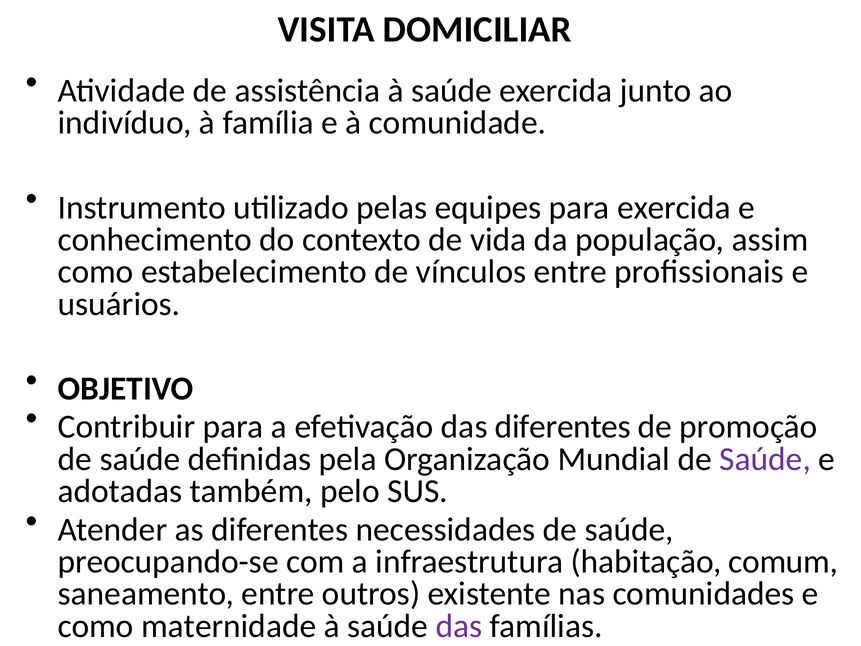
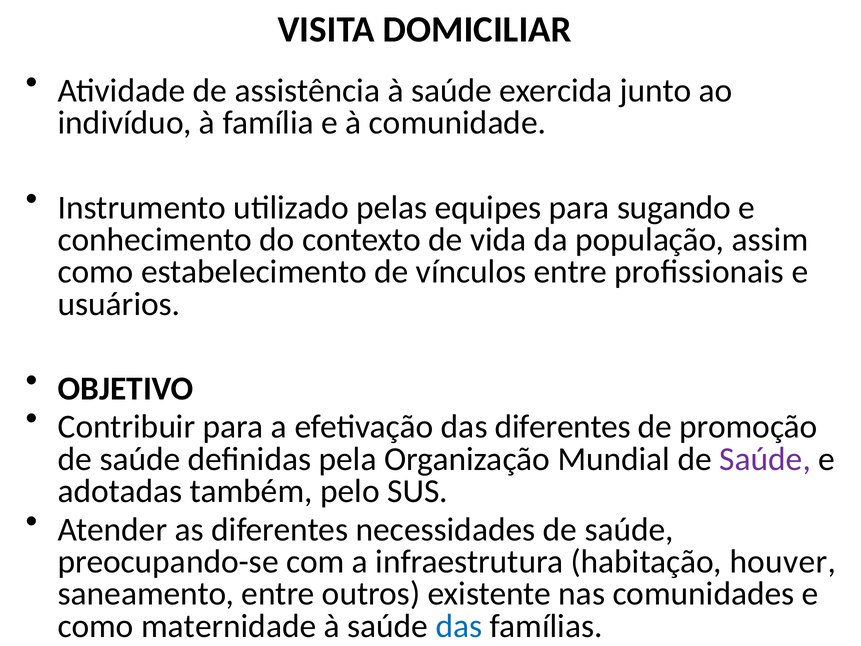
para exercida: exercida -> sugando
comum: comum -> houver
das at (459, 626) colour: purple -> blue
